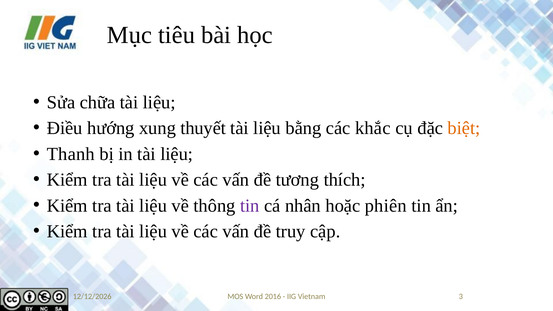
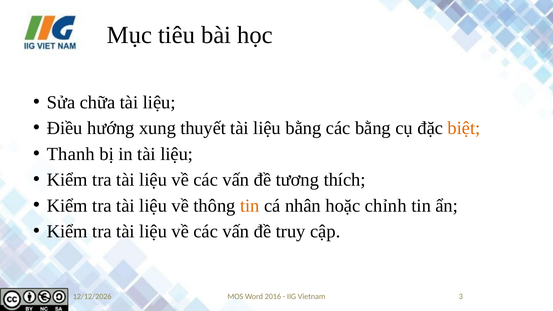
các khắc: khắc -> bằng
tin at (250, 206) colour: purple -> orange
phiên: phiên -> chỉnh
